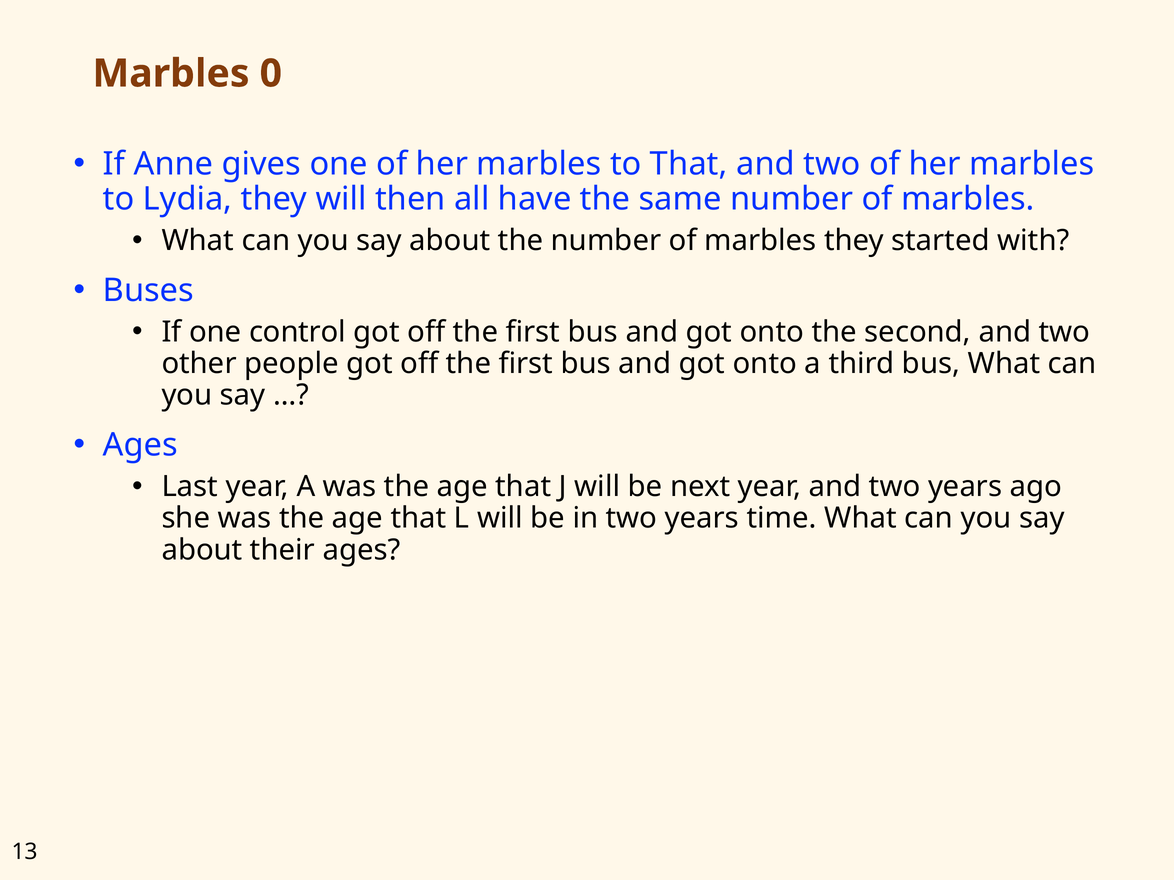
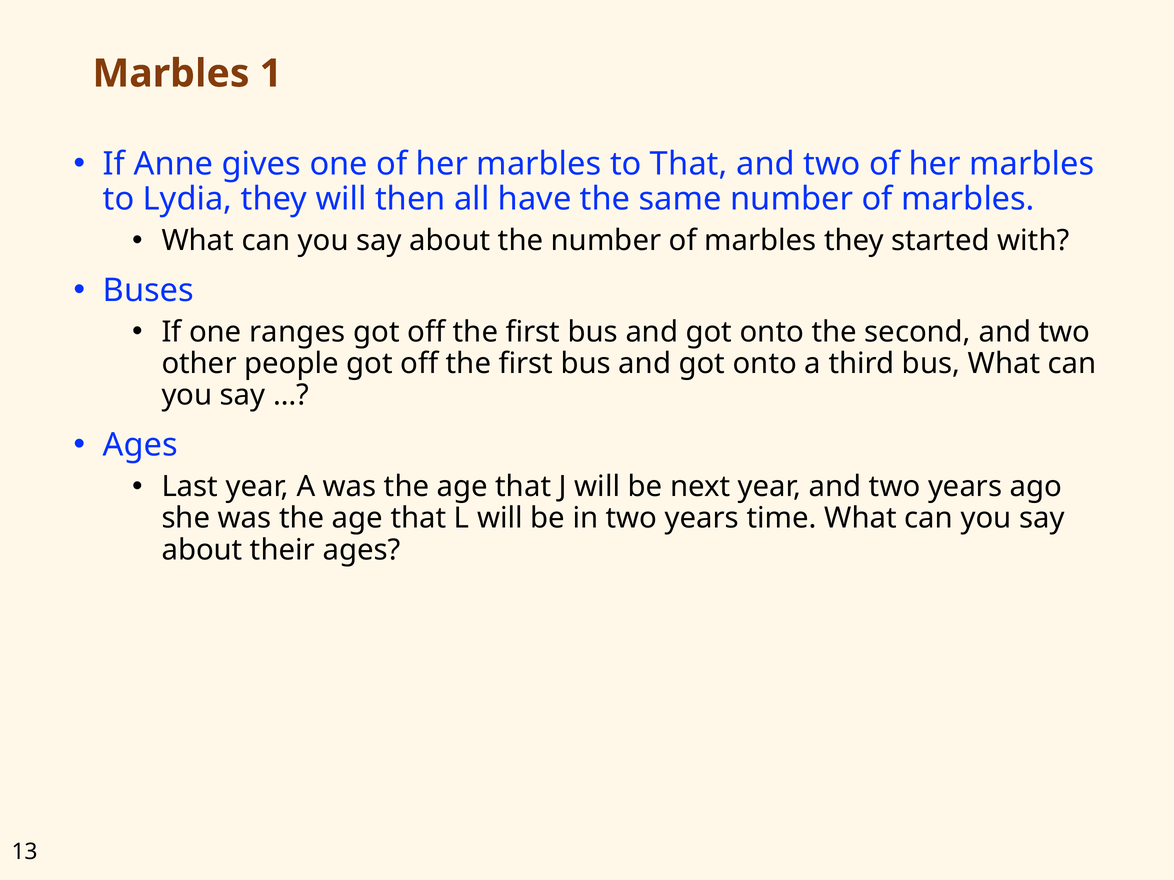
0: 0 -> 1
control: control -> ranges
